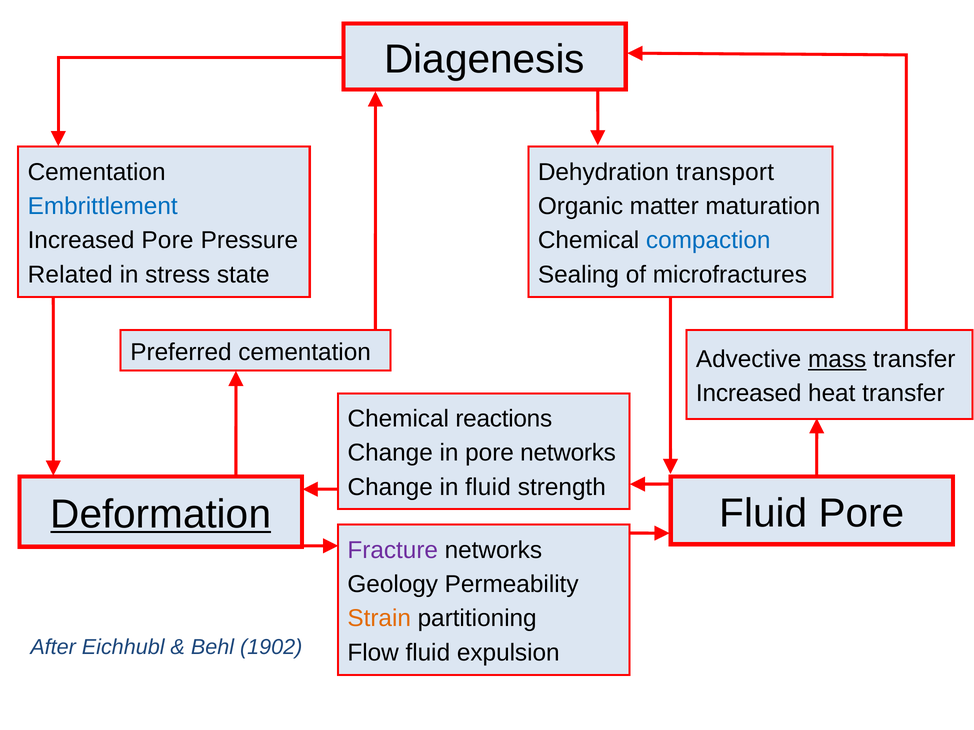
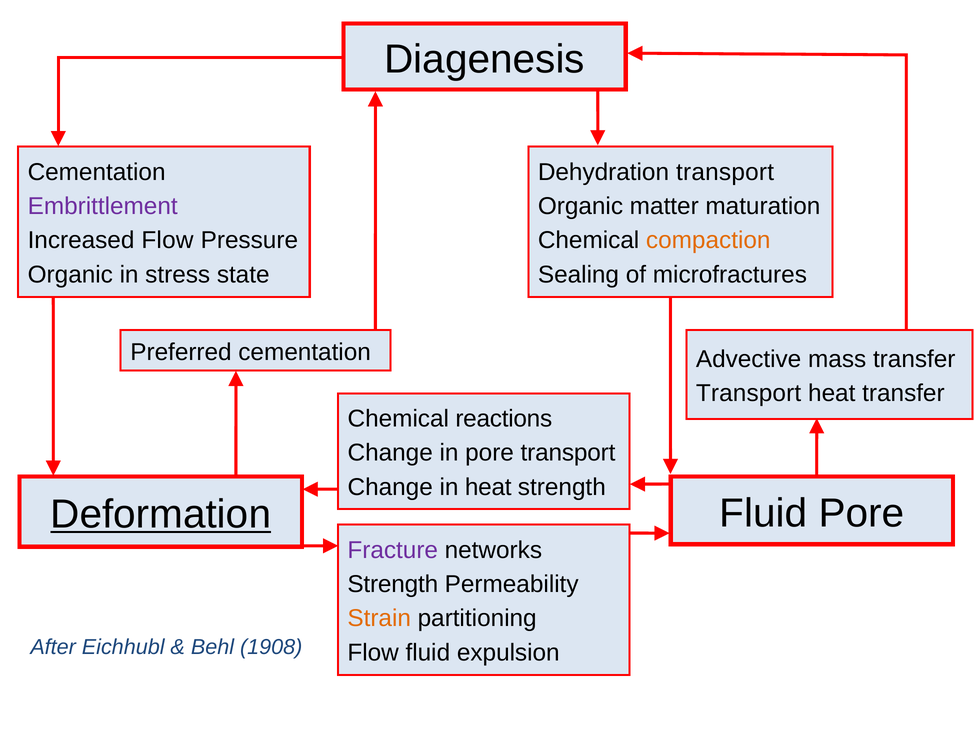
Embrittlement colour: blue -> purple
Increased Pore: Pore -> Flow
compaction colour: blue -> orange
Related at (70, 275): Related -> Organic
mass underline: present -> none
Increased at (749, 394): Increased -> Transport
pore networks: networks -> transport
in fluid: fluid -> heat
Geology at (393, 585): Geology -> Strength
1902: 1902 -> 1908
